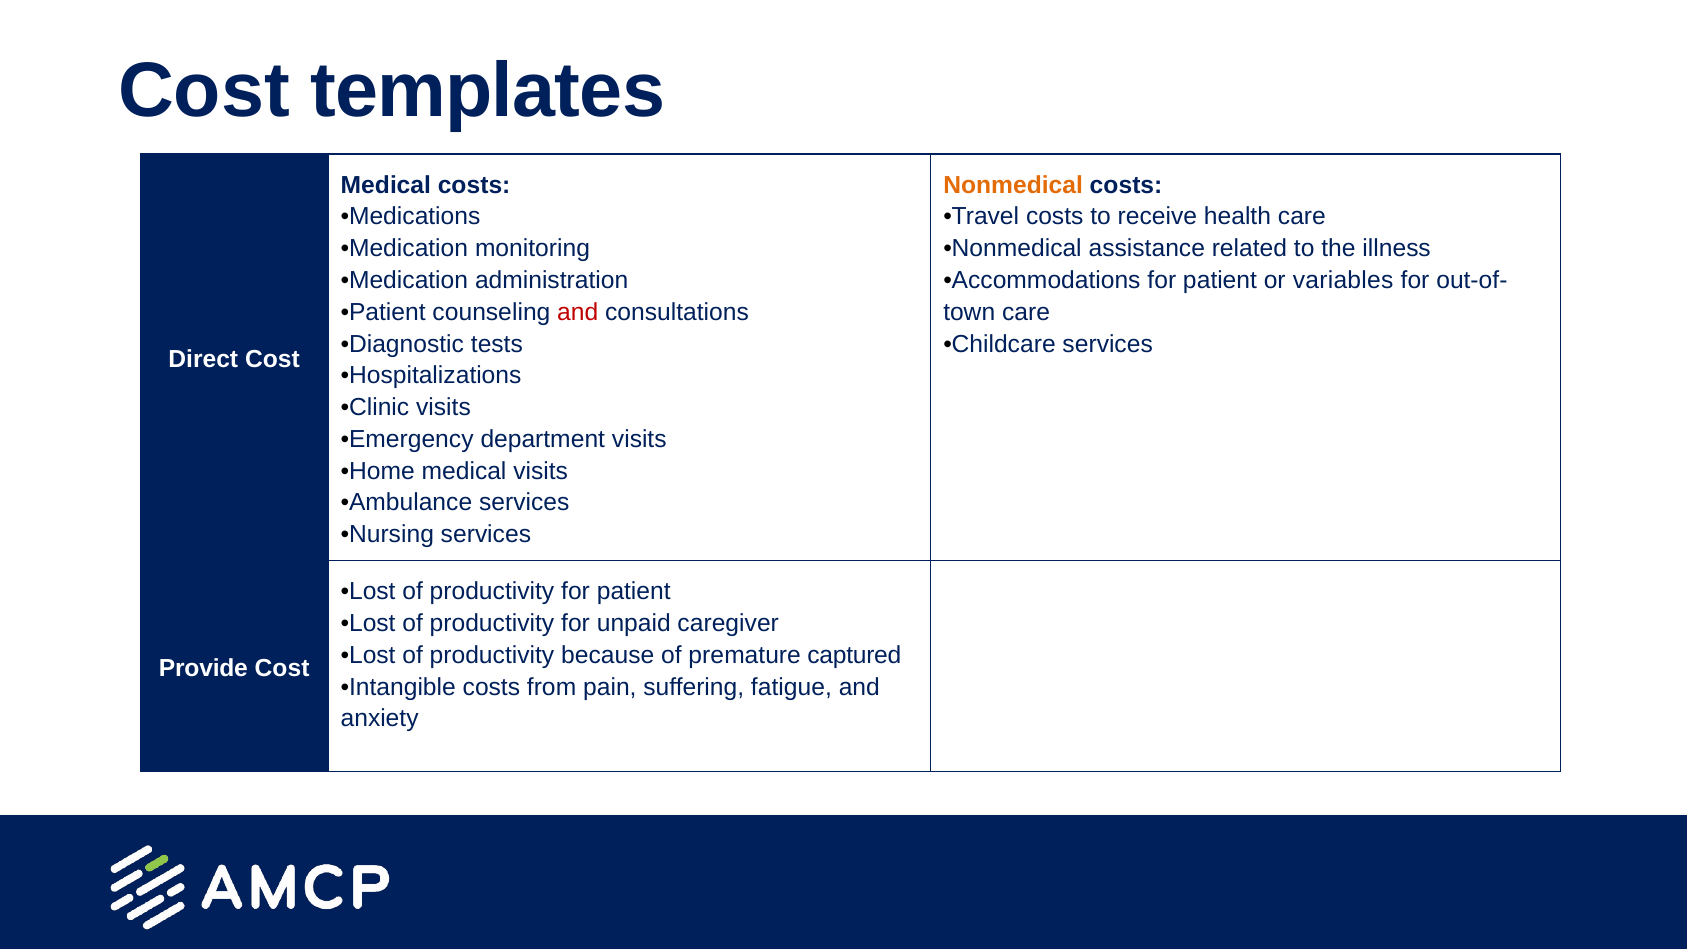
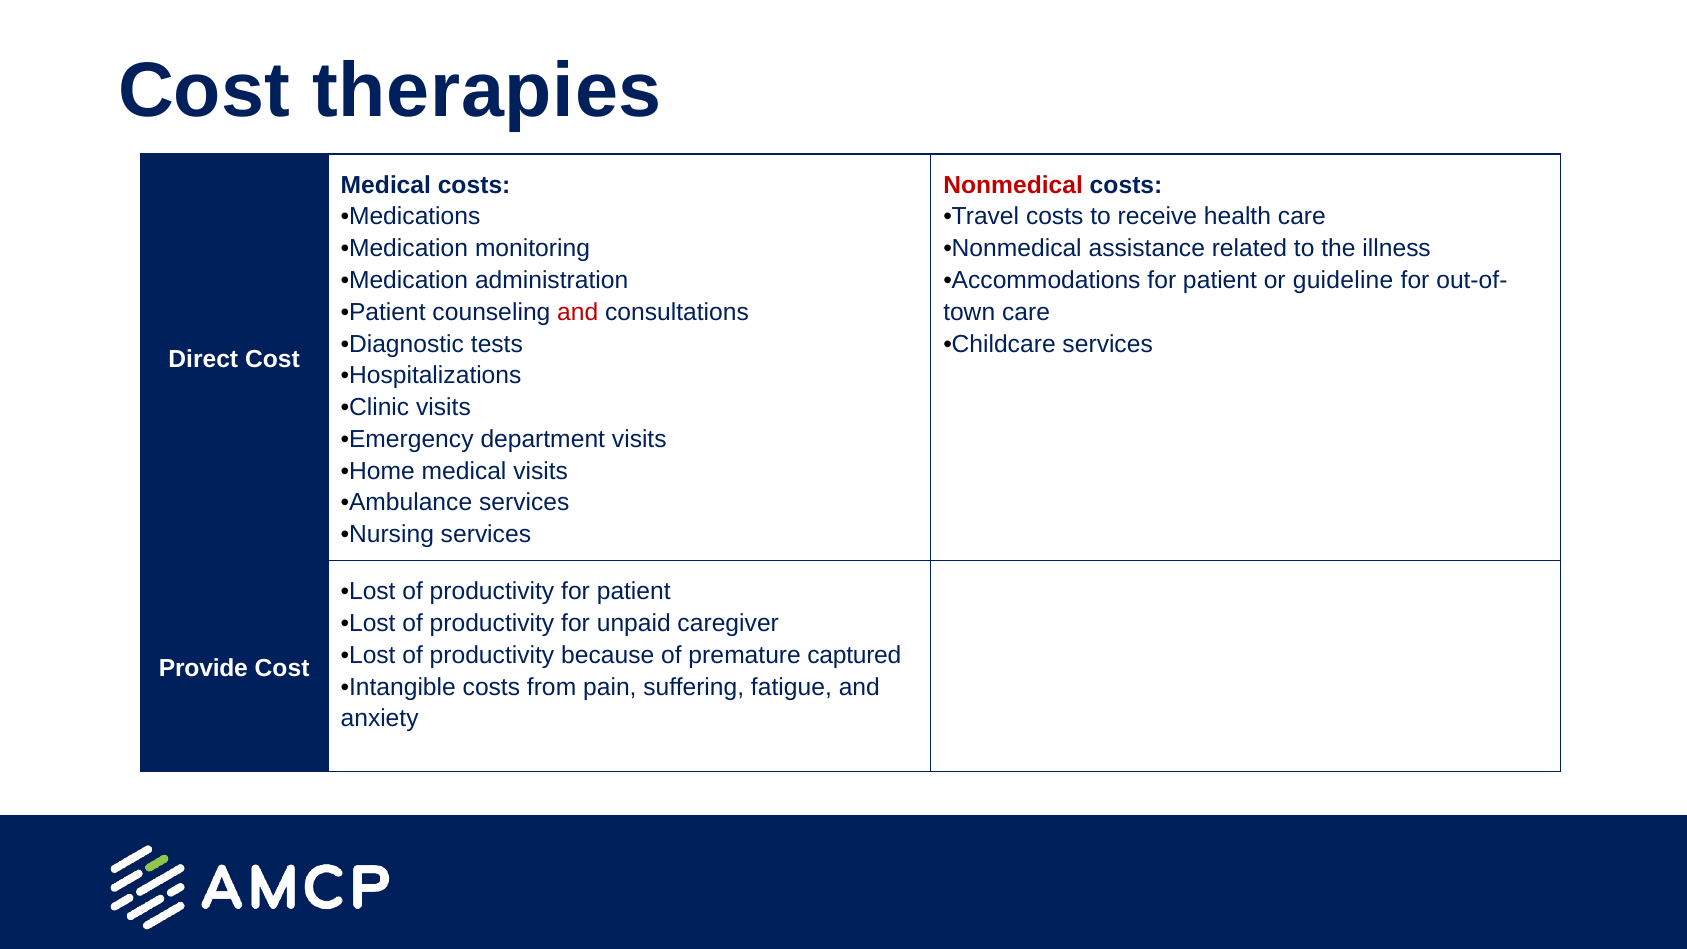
templates: templates -> therapies
Nonmedical at (1013, 185) colour: orange -> red
variables: variables -> guideline
